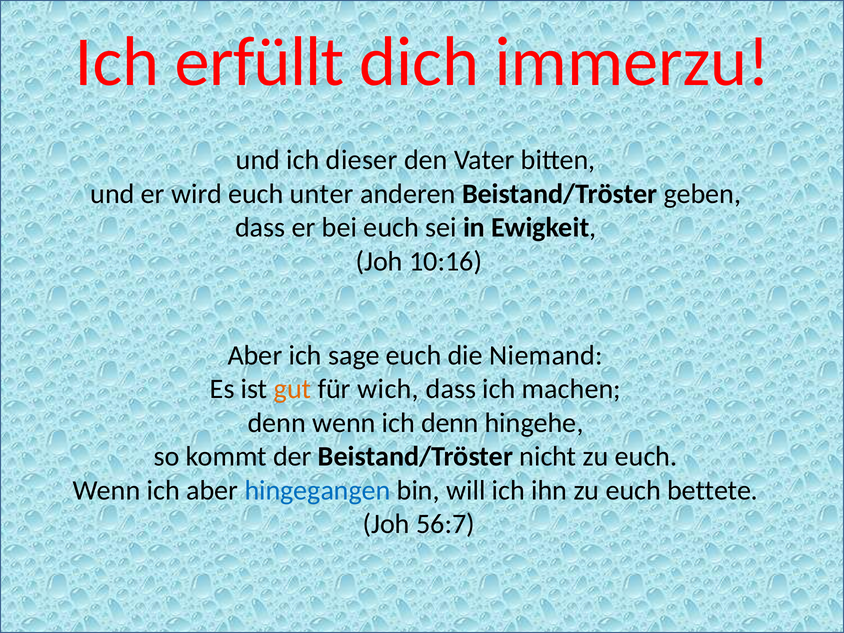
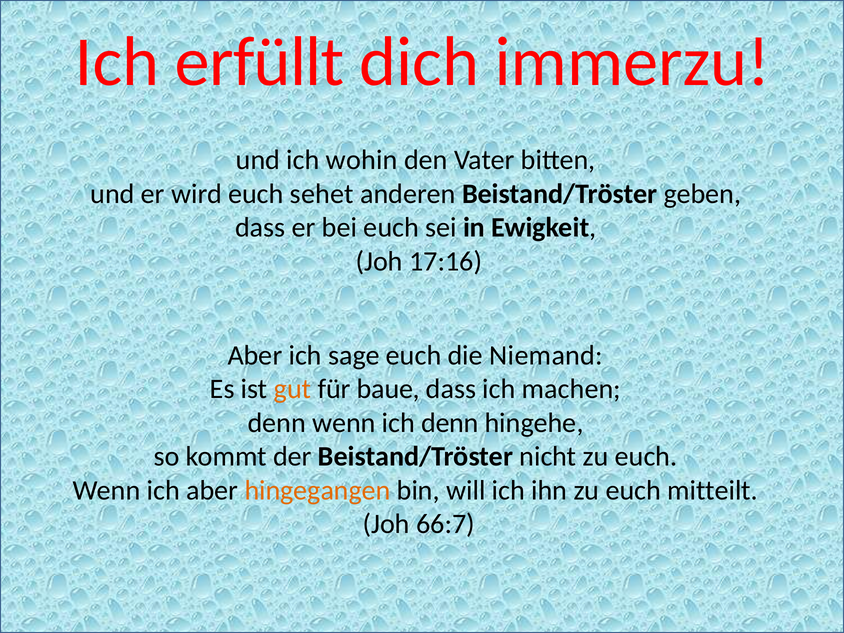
dieser: dieser -> wohin
unter: unter -> sehet
10:16: 10:16 -> 17:16
wich: wich -> baue
hingegangen colour: blue -> orange
bettete: bettete -> mitteilt
56:7: 56:7 -> 66:7
